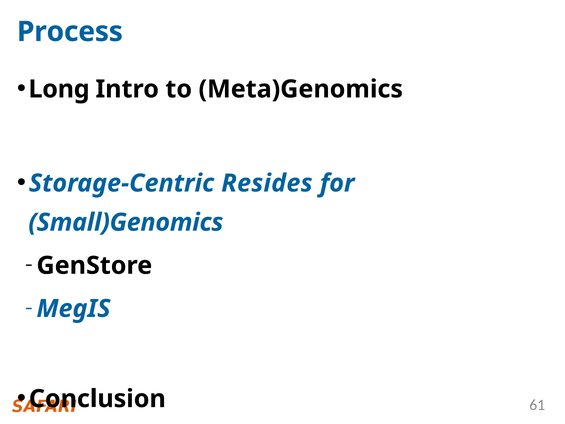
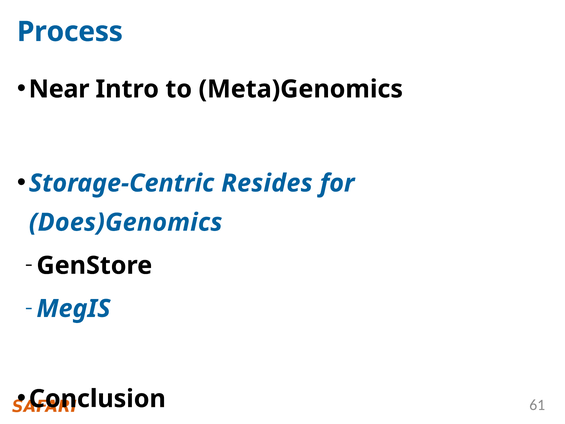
Long: Long -> Near
Small)Genomics: Small)Genomics -> Does)Genomics
